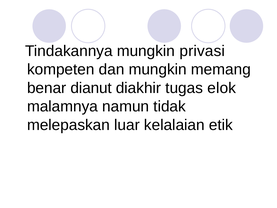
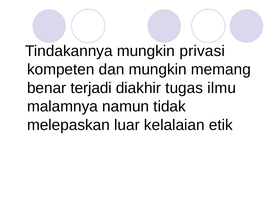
dianut: dianut -> terjadi
elok: elok -> ilmu
